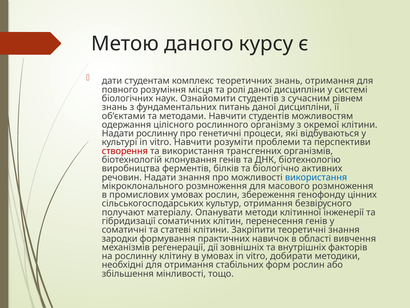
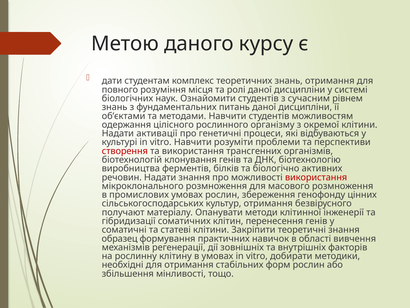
Надати рослинну: рослинну -> активації
використання at (316, 177) colour: blue -> red
зародки: зародки -> образец
